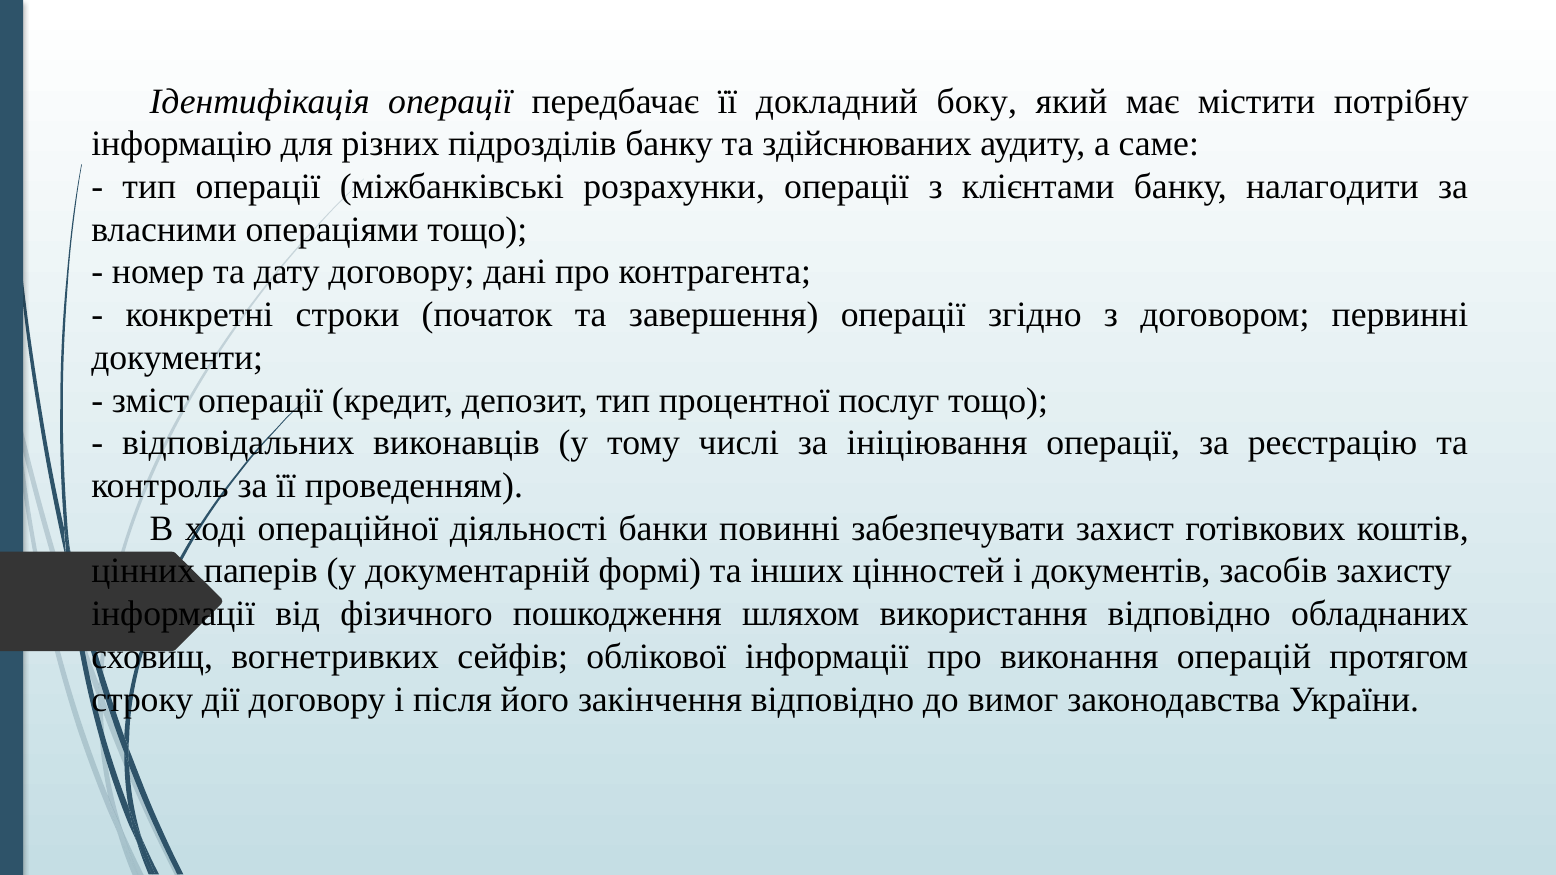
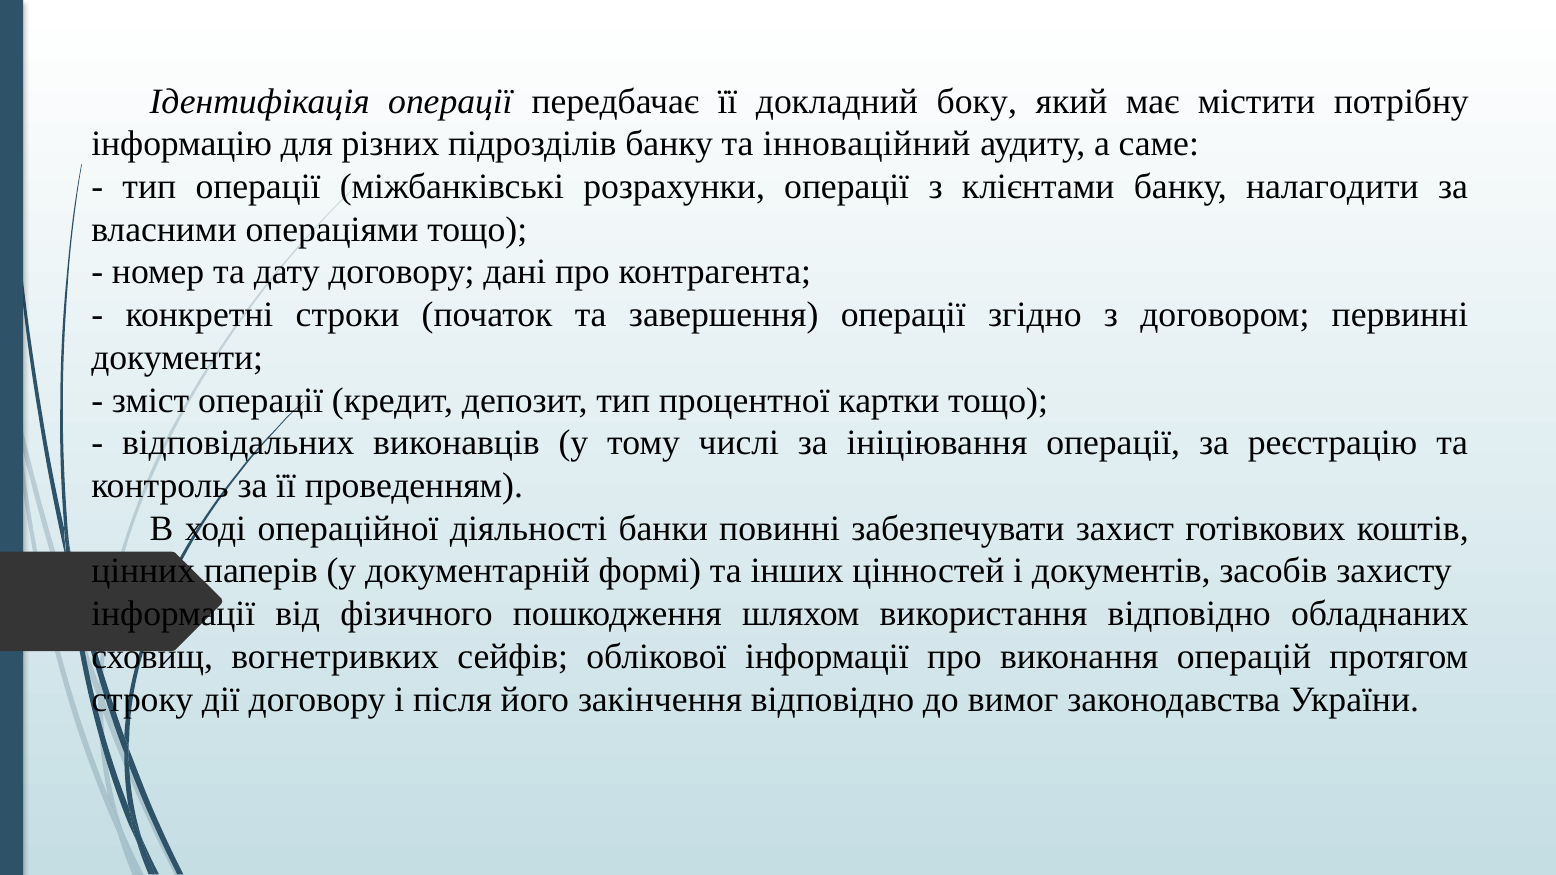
здійснюваних: здійснюваних -> інноваційний
послуг: послуг -> картки
